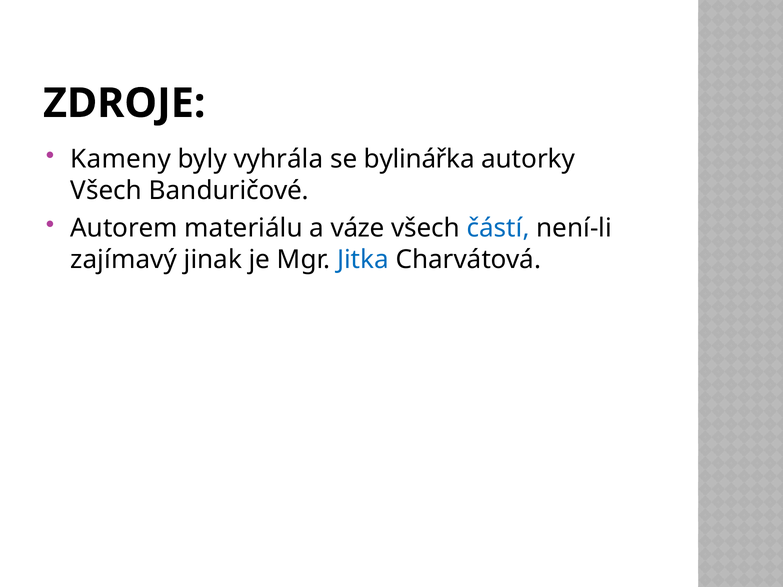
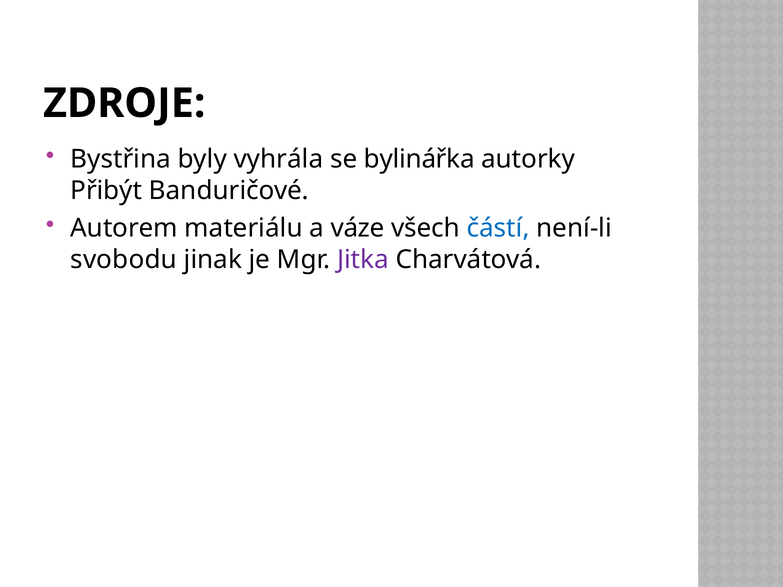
Kameny: Kameny -> Bystřina
Všech at (106, 190): Všech -> Přibýt
zajímavý: zajímavý -> svobodu
Jitka colour: blue -> purple
